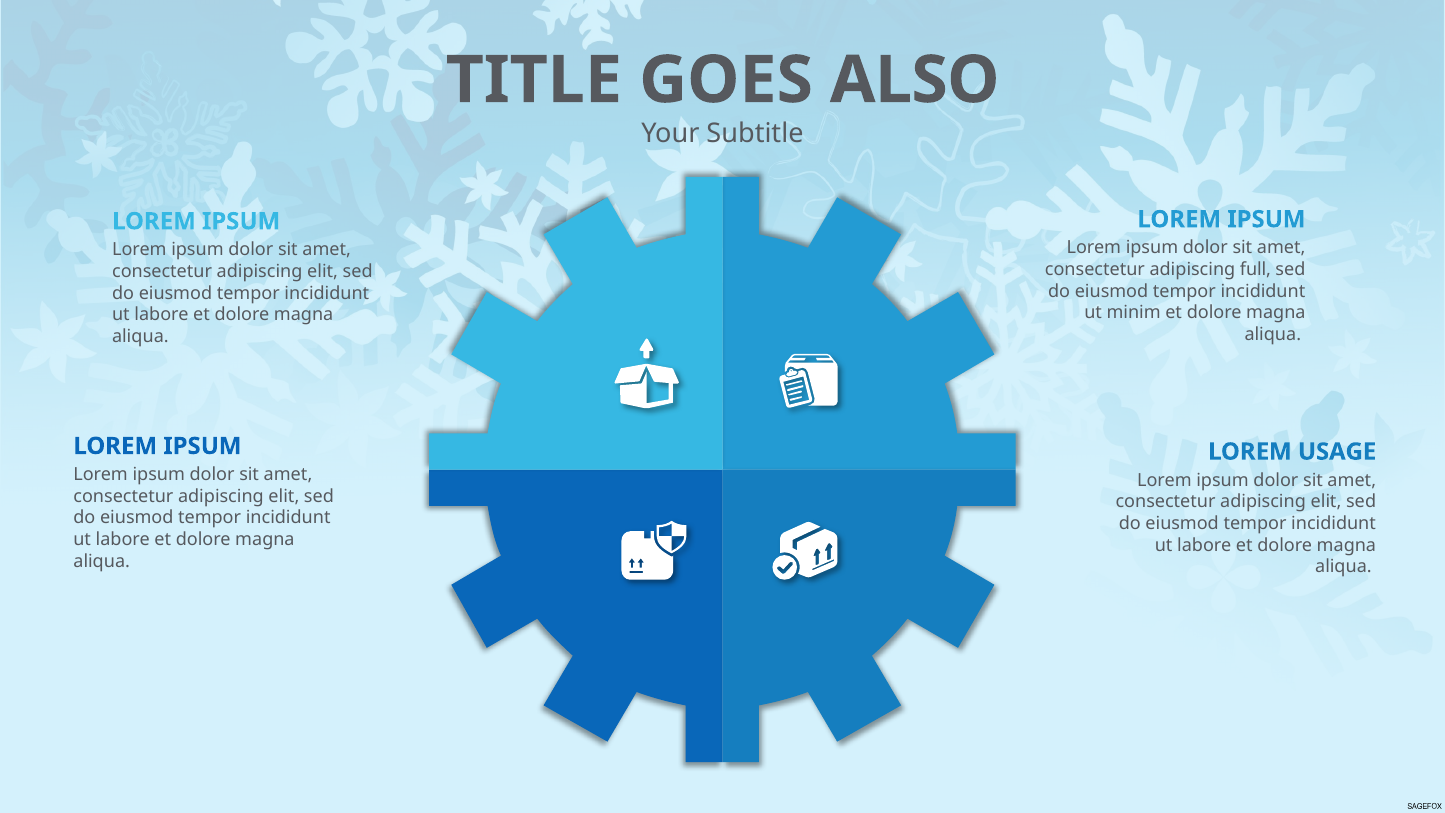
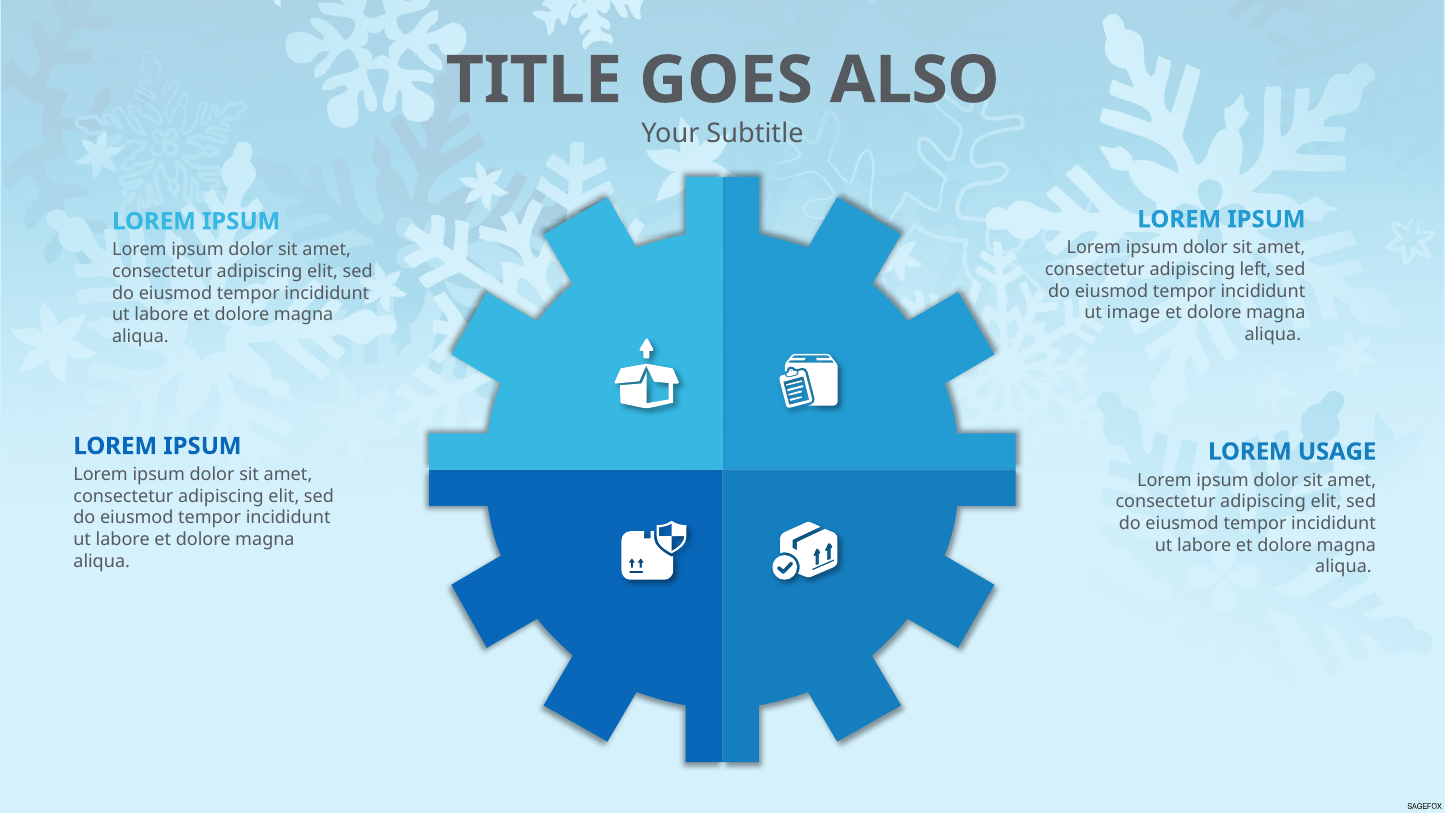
full: full -> left
minim: minim -> image
